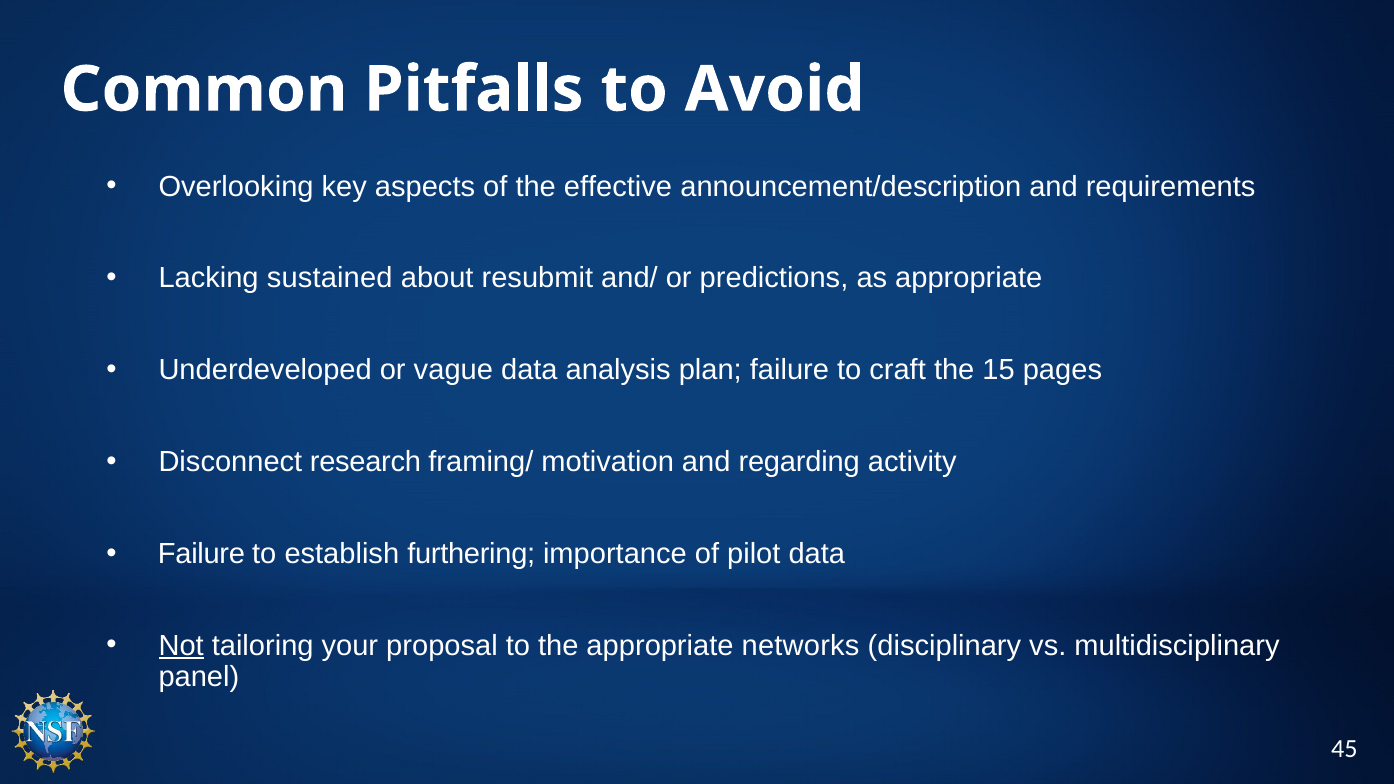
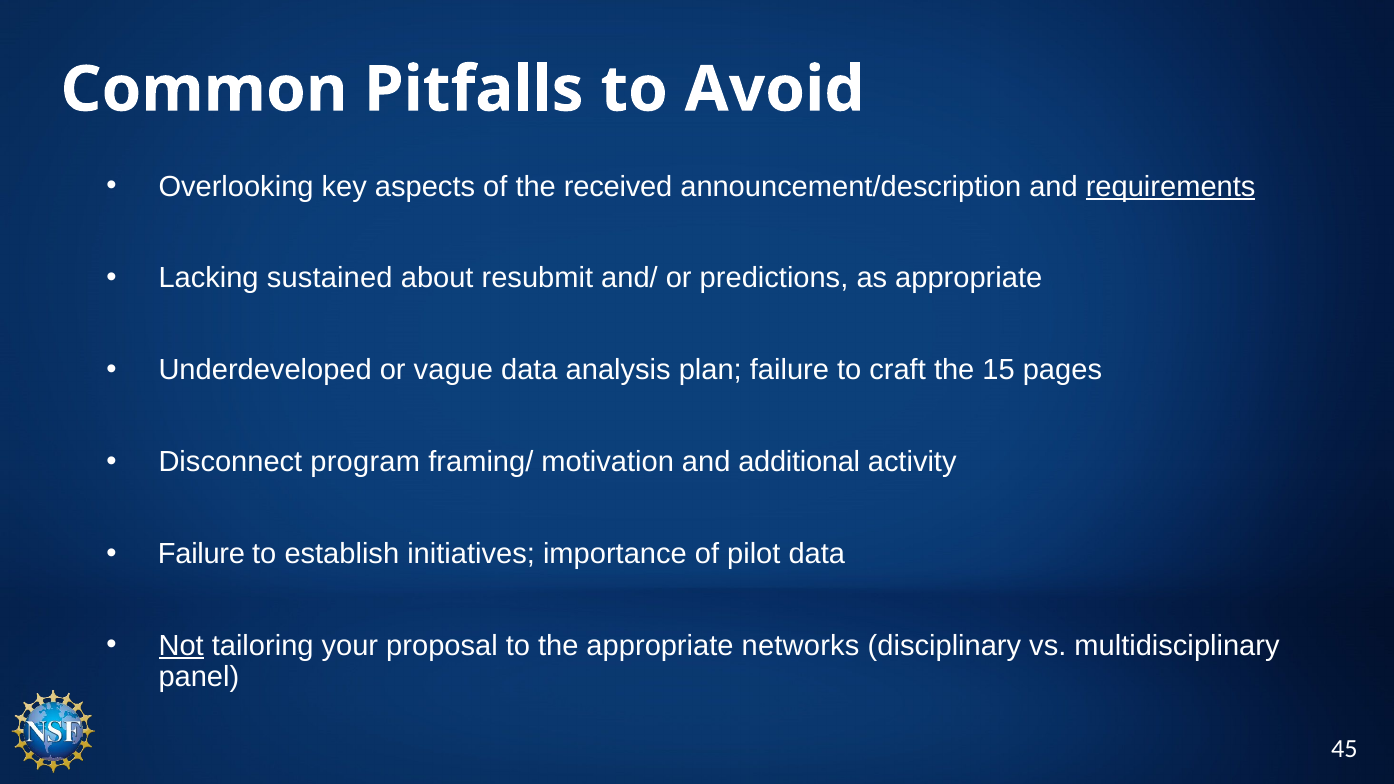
effective: effective -> received
requirements underline: none -> present
research: research -> program
regarding: regarding -> additional
furthering: furthering -> initiatives
